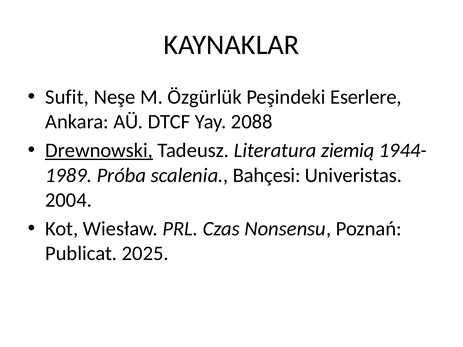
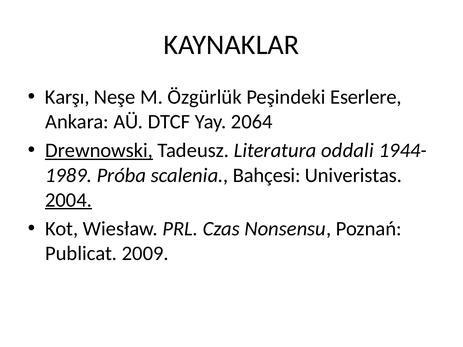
Sufit: Sufit -> Karşı
2088: 2088 -> 2064
ziemią: ziemią -> oddali
2004 underline: none -> present
2025: 2025 -> 2009
